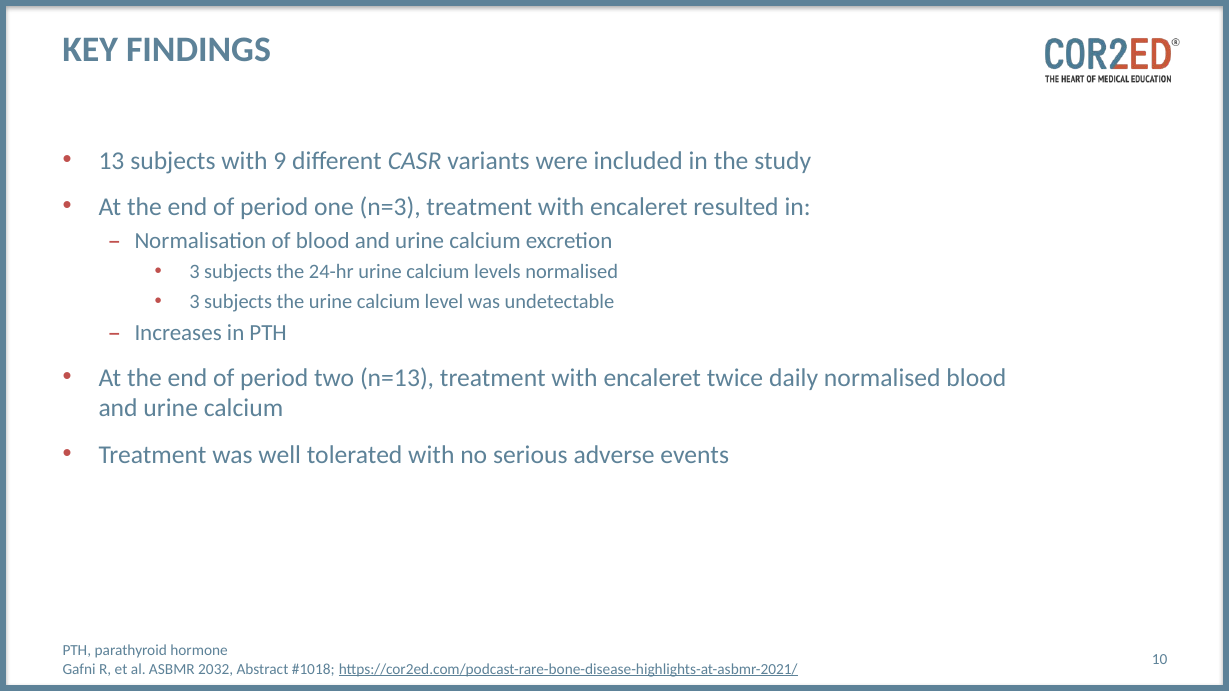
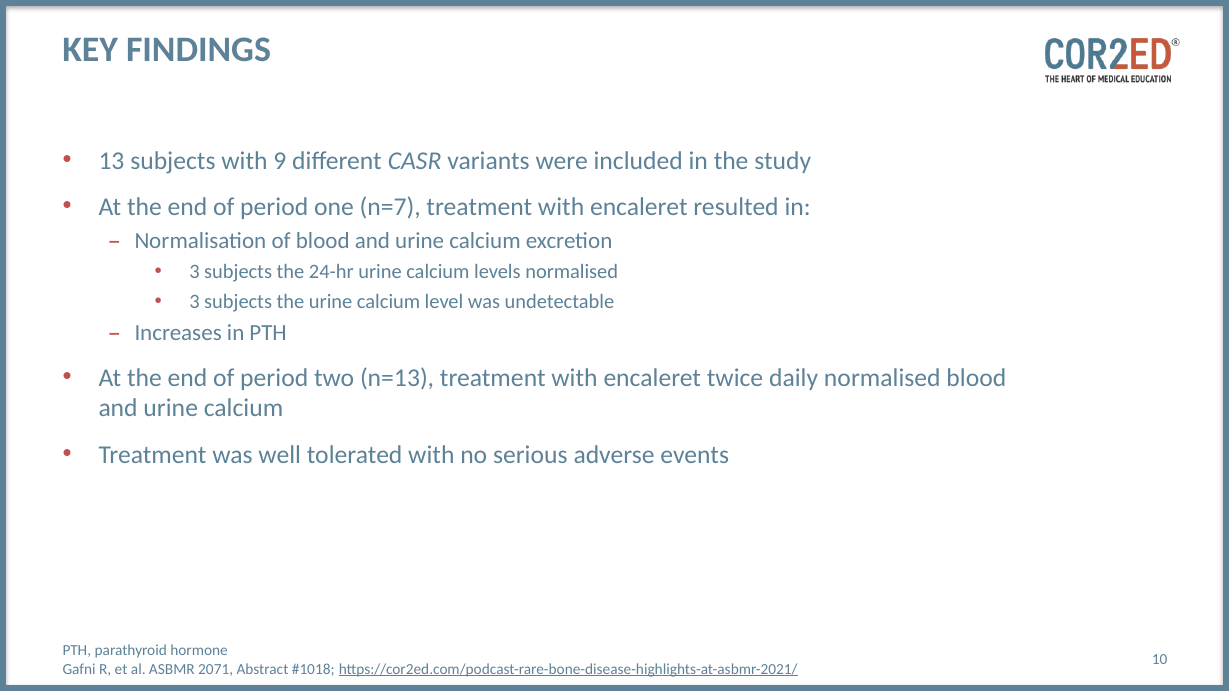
n=3: n=3 -> n=7
2032: 2032 -> 2071
